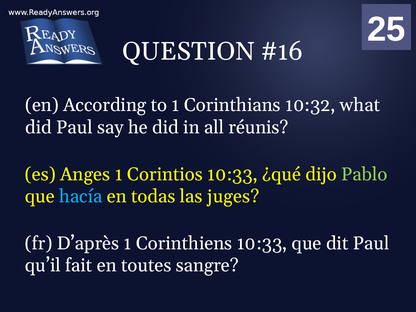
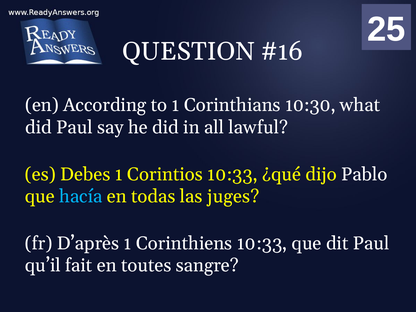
10:32: 10:32 -> 10:30
réunis: réunis -> lawful
Anges: Anges -> Debes
Pablo colour: light green -> white
